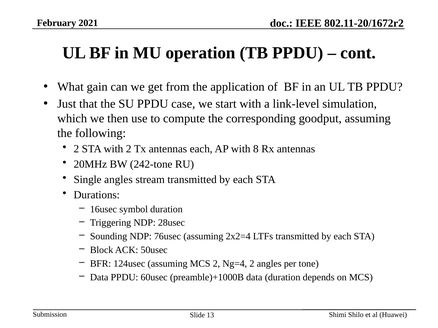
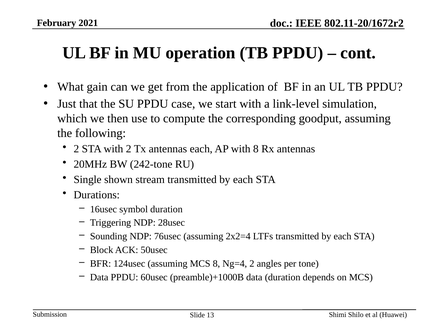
Single angles: angles -> shown
MCS 2: 2 -> 8
